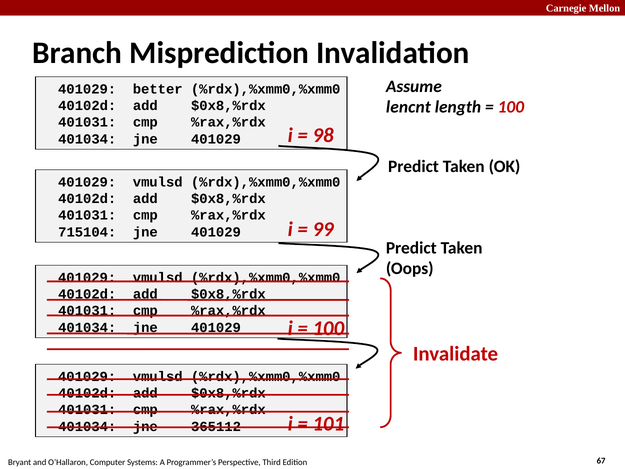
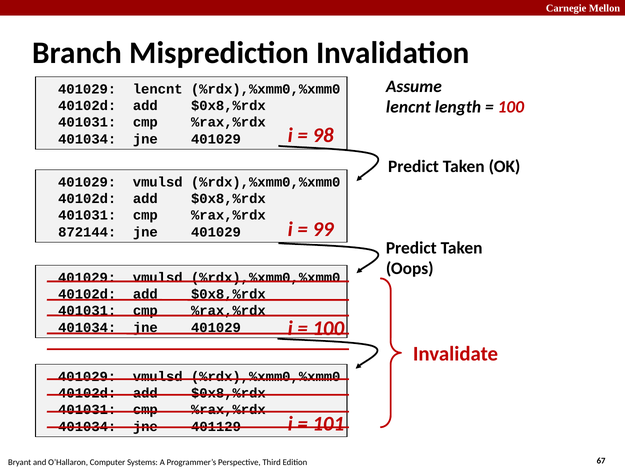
401029 better: better -> lencnt
715104: 715104 -> 872144
365112: 365112 -> 401129
